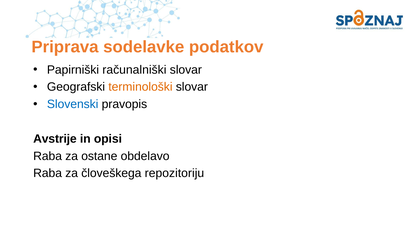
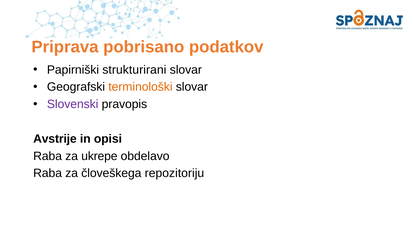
sodelavke: sodelavke -> pobrisano
računalniški: računalniški -> strukturirani
Slovenski colour: blue -> purple
ostane: ostane -> ukrepe
